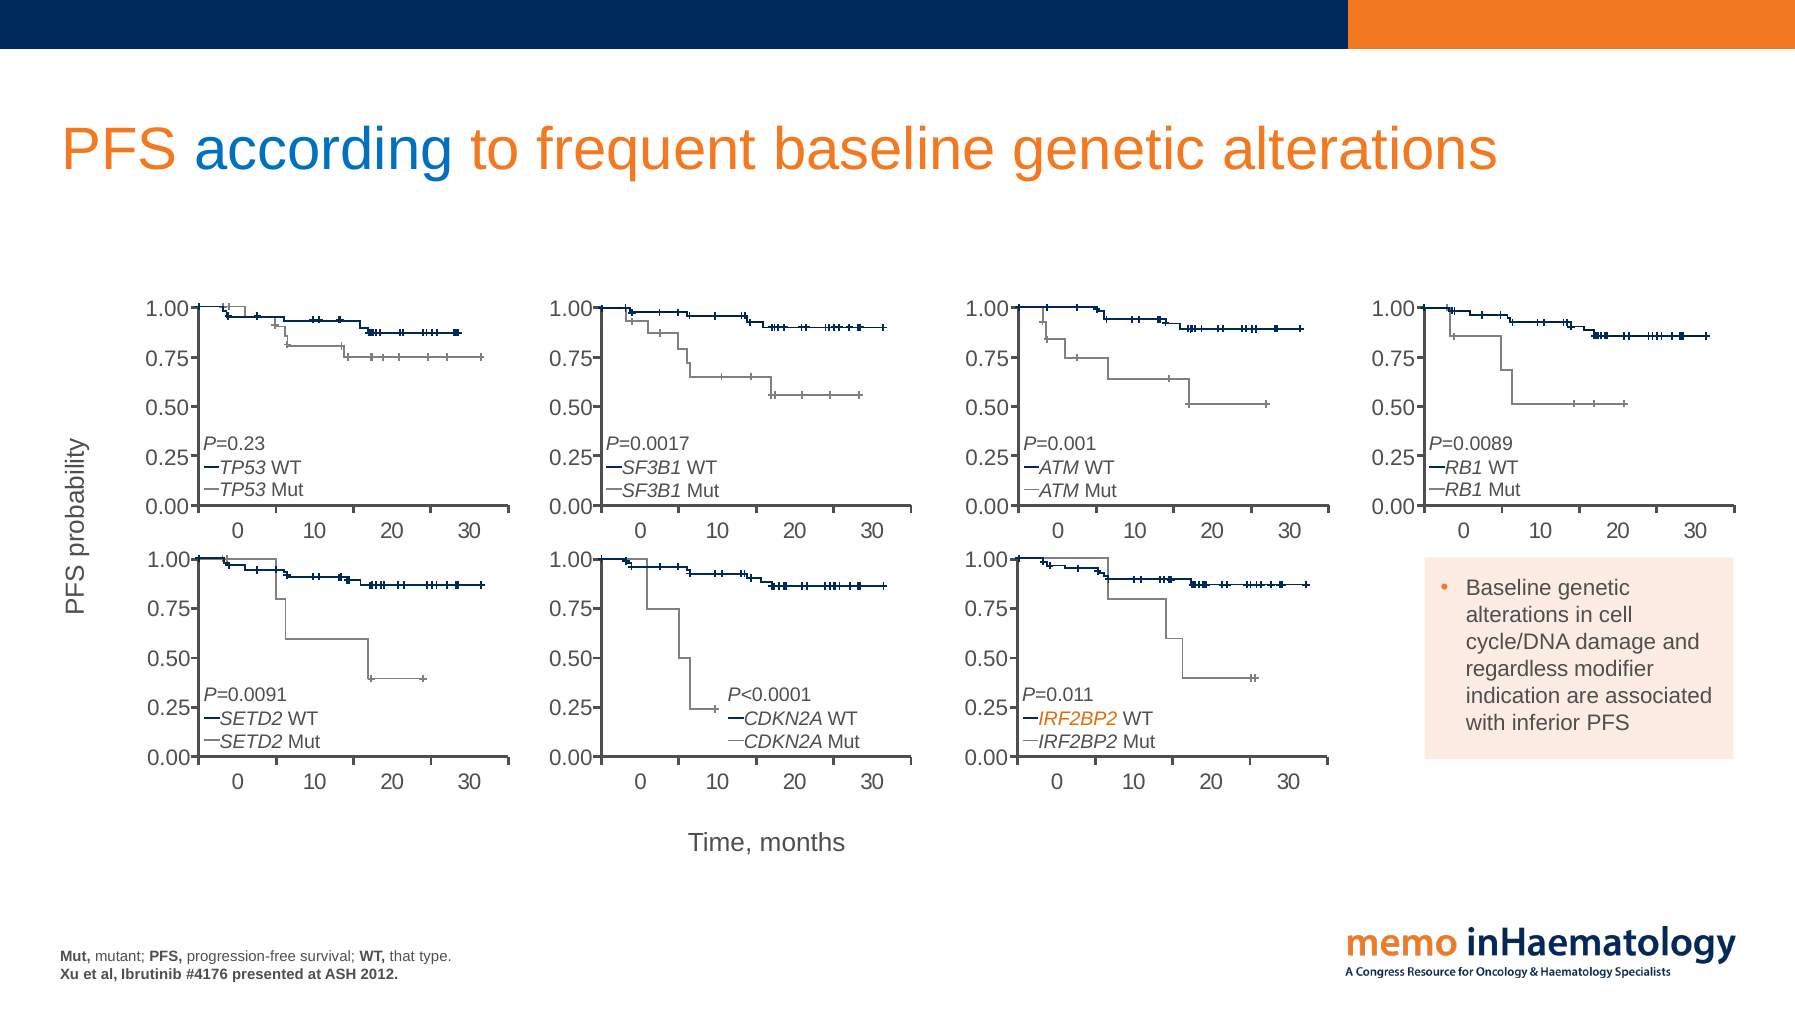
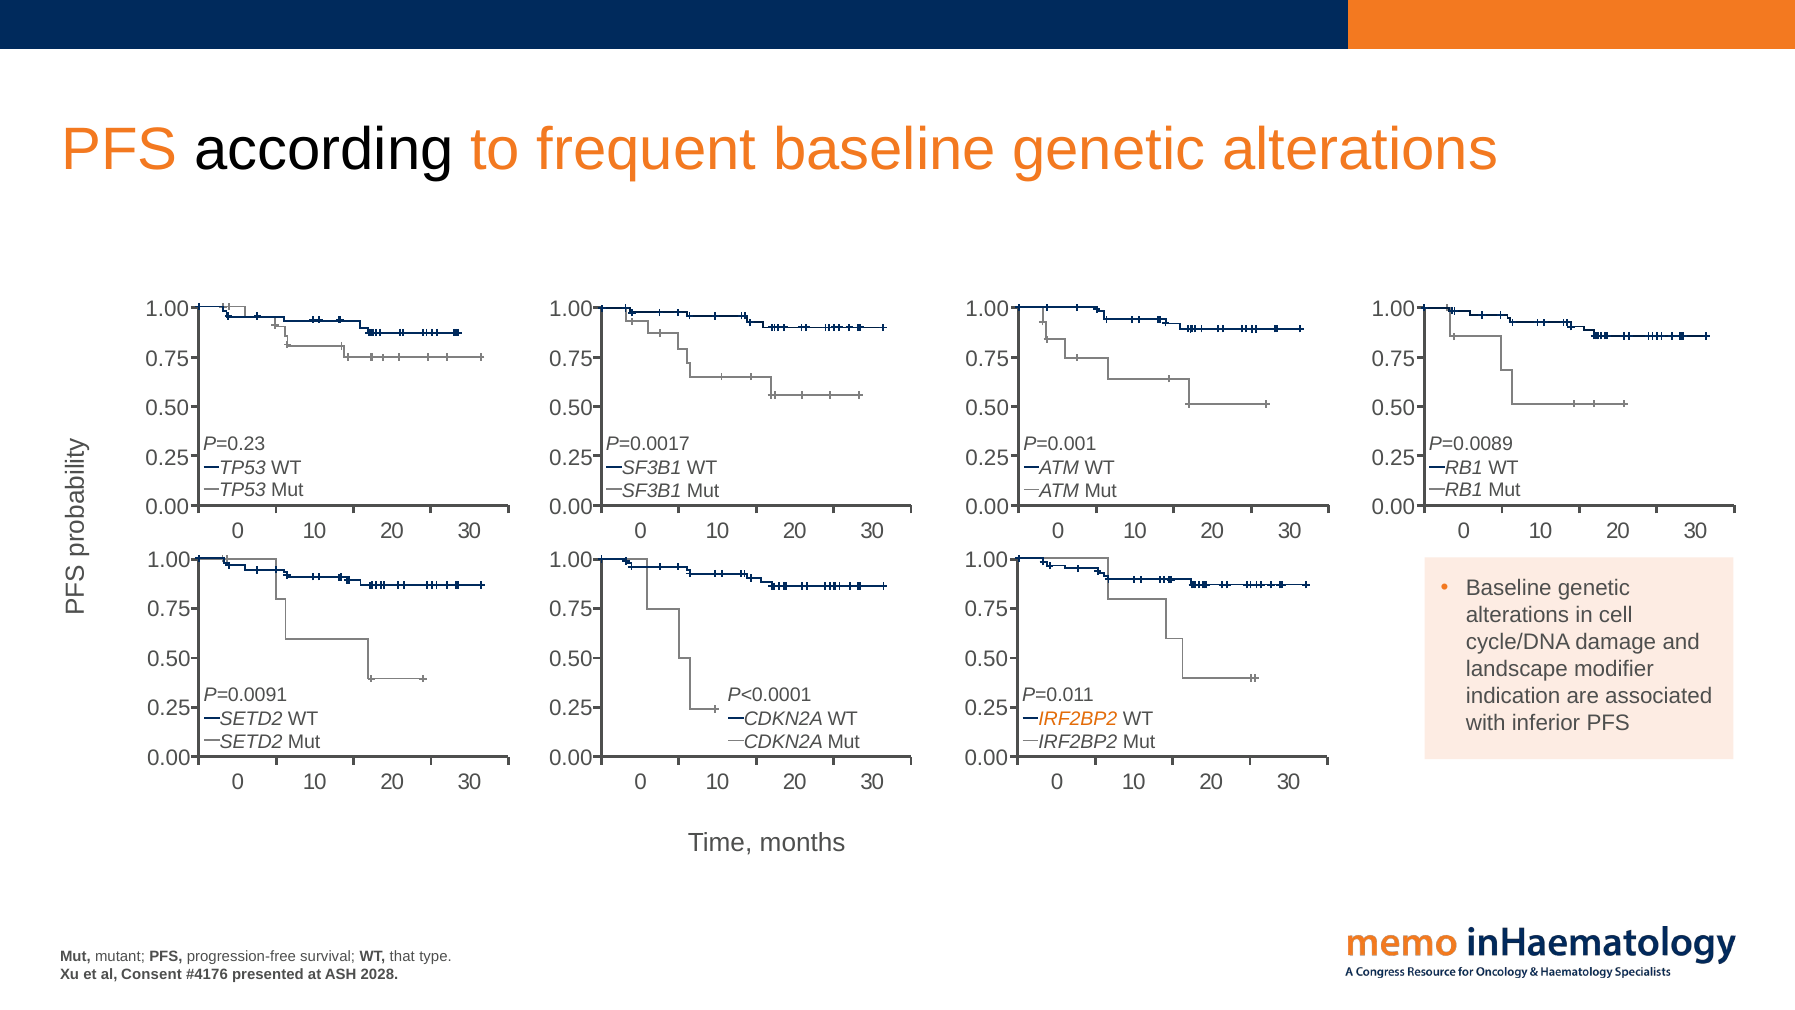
according colour: blue -> black
regardless: regardless -> landscape
Ibrutinib: Ibrutinib -> Consent
2012: 2012 -> 2028
